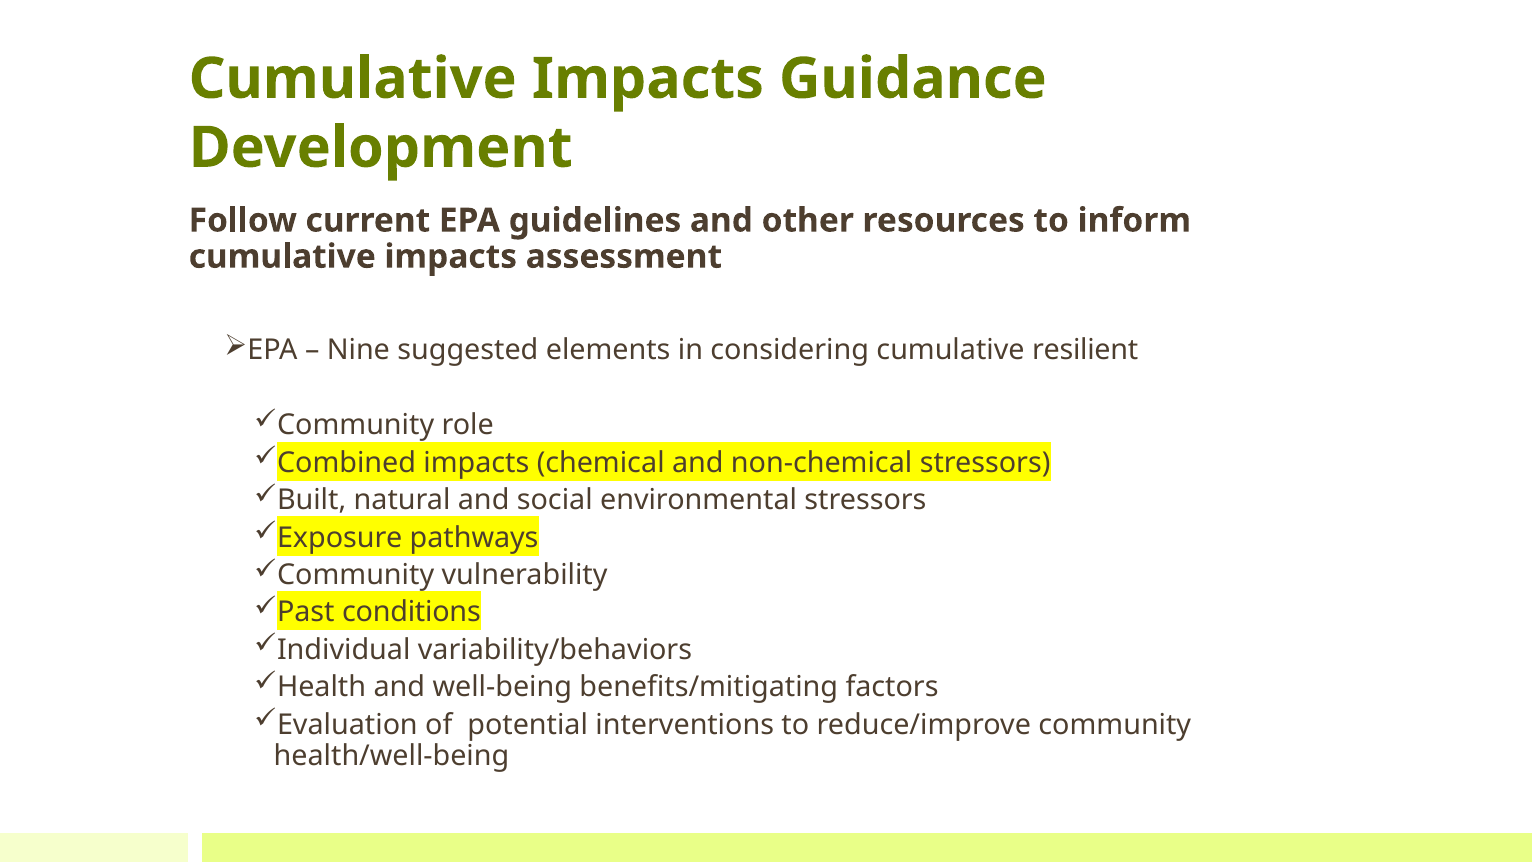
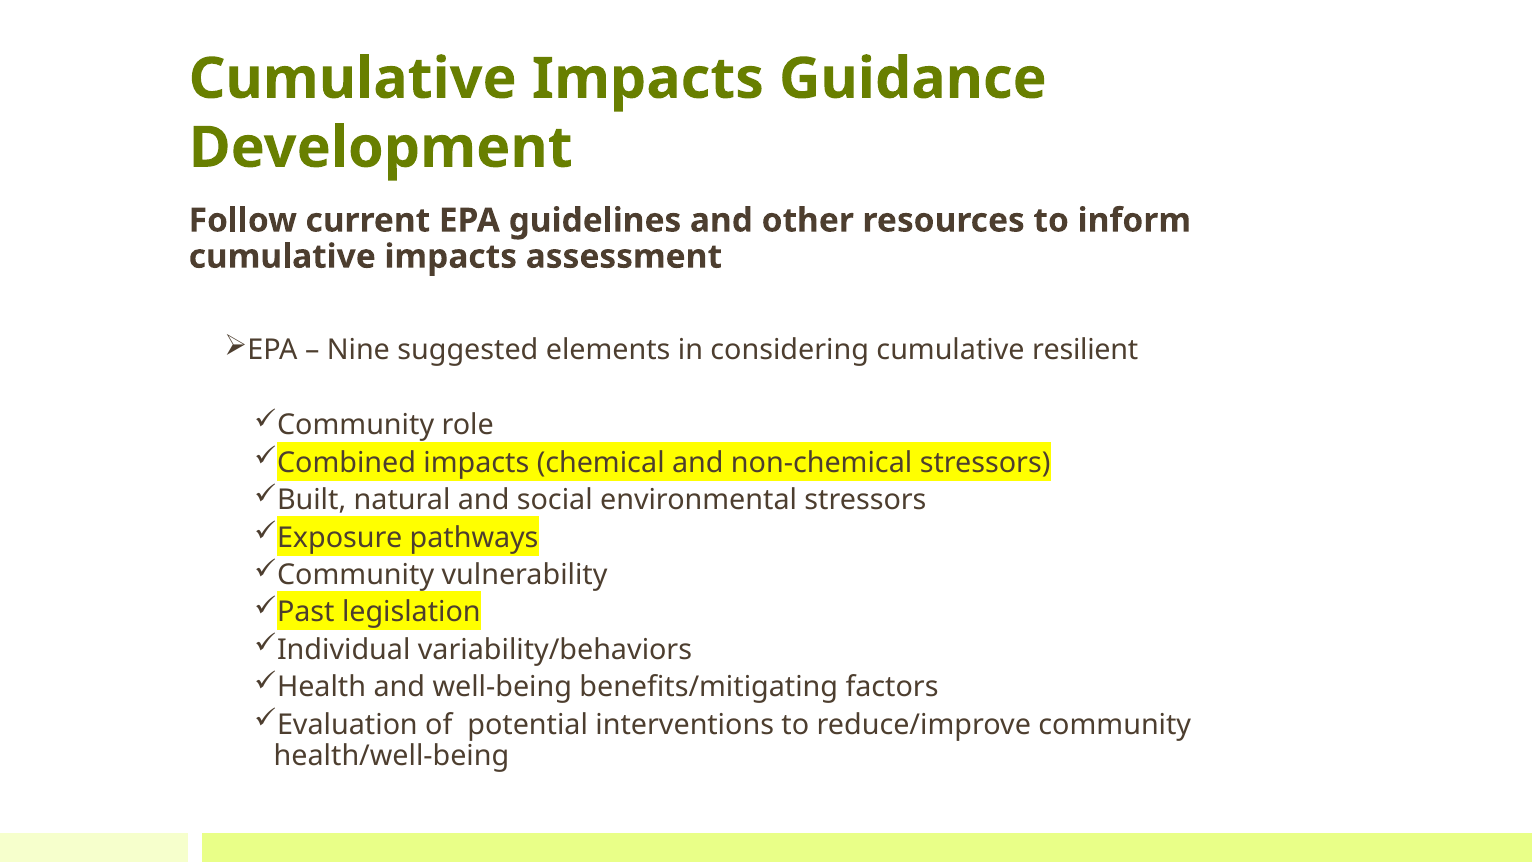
conditions: conditions -> legislation
